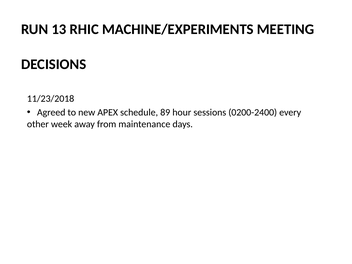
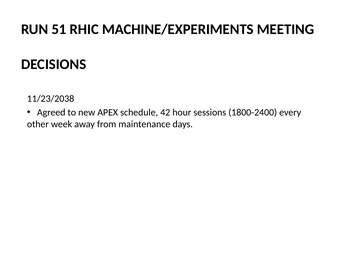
13: 13 -> 51
11/23/2018: 11/23/2018 -> 11/23/2038
89: 89 -> 42
0200-2400: 0200-2400 -> 1800-2400
